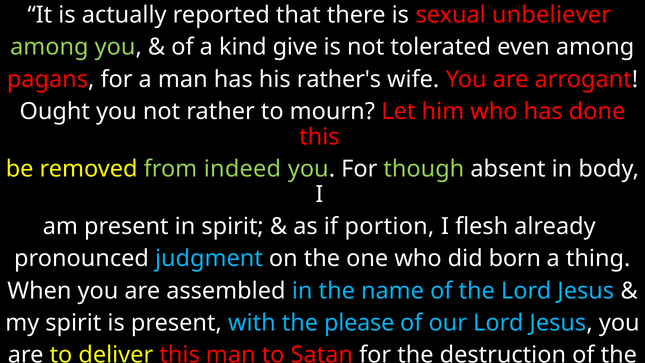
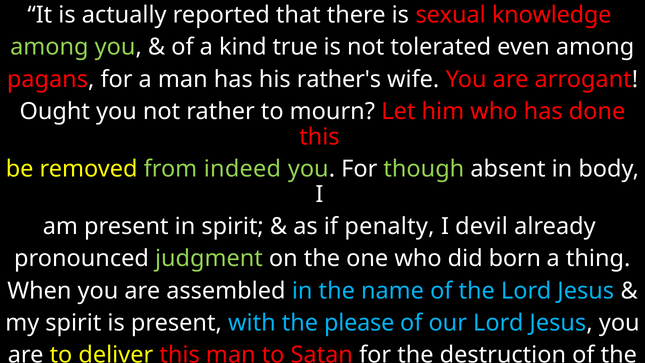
unbeliever: unbeliever -> knowledge
give: give -> true
portion: portion -> penalty
I flesh: flesh -> devil
judgment colour: light blue -> light green
